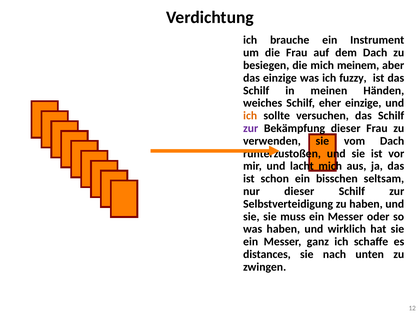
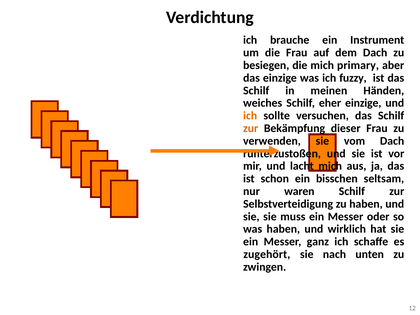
meinem: meinem -> primary
zur at (251, 128) colour: purple -> orange
nur dieser: dieser -> waren
distances: distances -> zugehört
